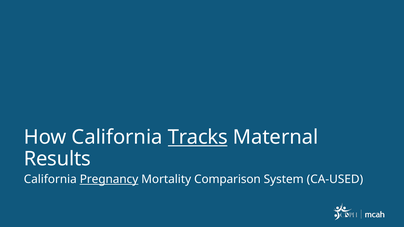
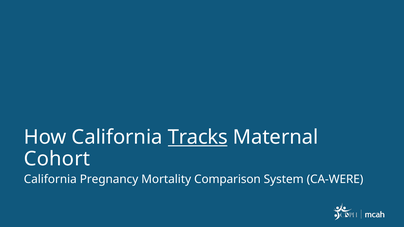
Results: Results -> Cohort
Pregnancy underline: present -> none
CA-USED: CA-USED -> CA-WERE
